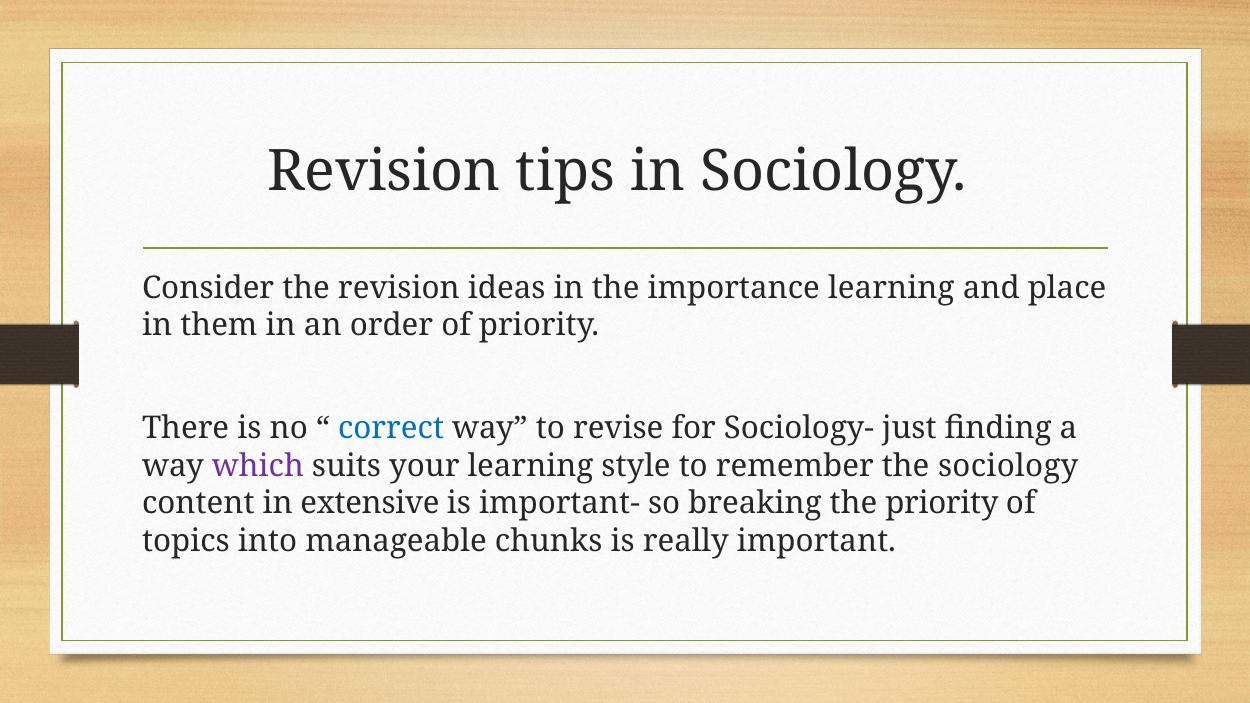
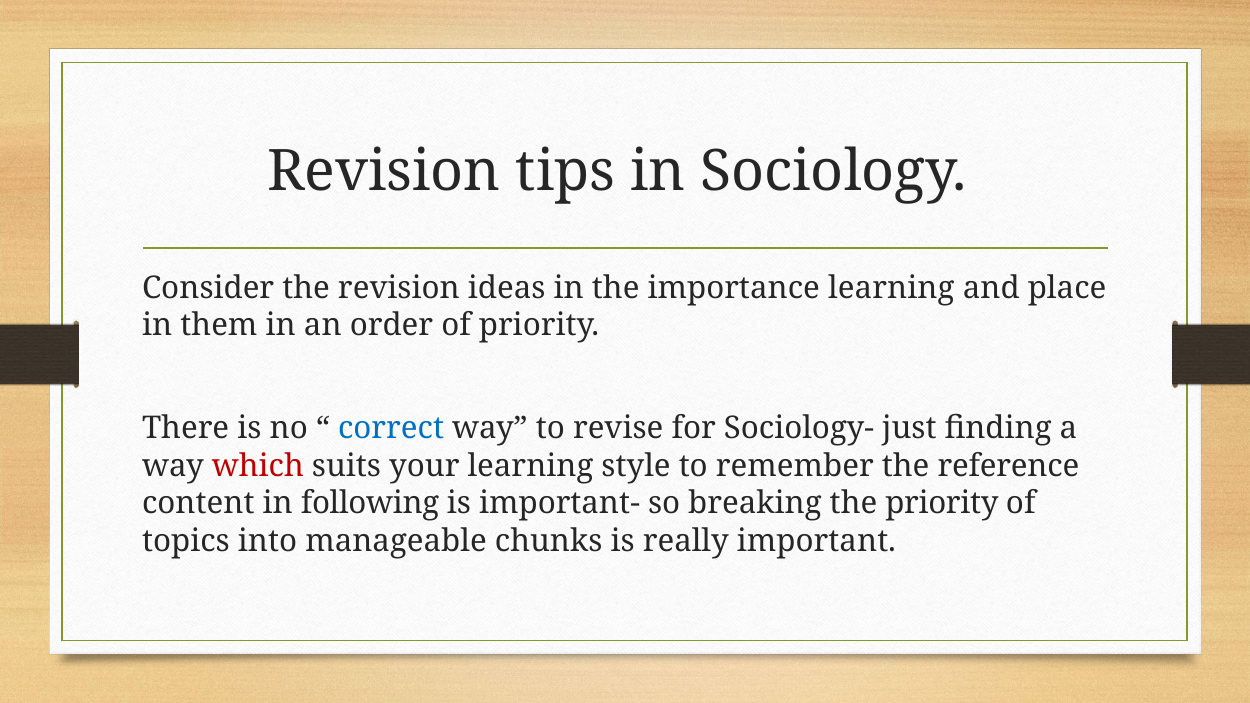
which colour: purple -> red
the sociology: sociology -> reference
extensive: extensive -> following
